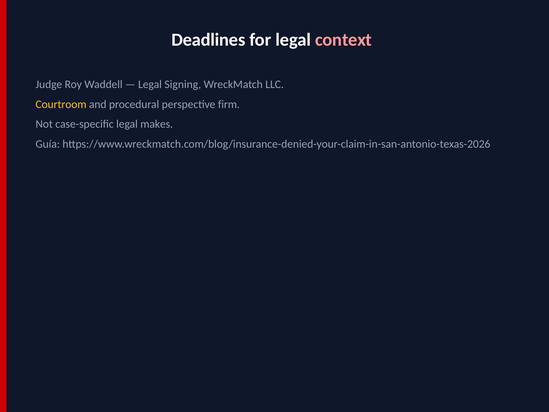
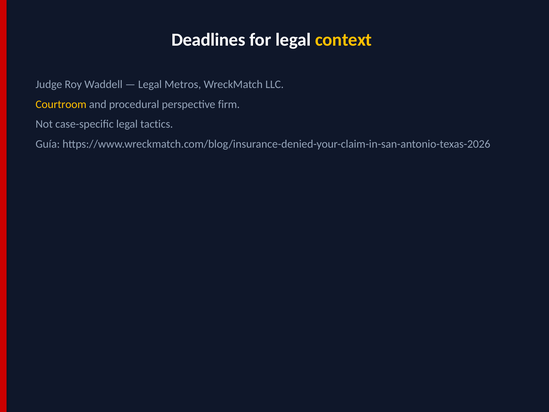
context colour: pink -> yellow
Signing: Signing -> Metros
makes: makes -> tactics
